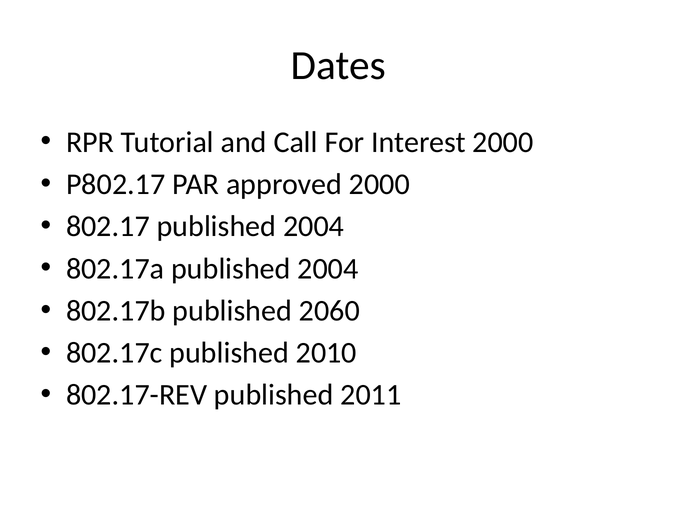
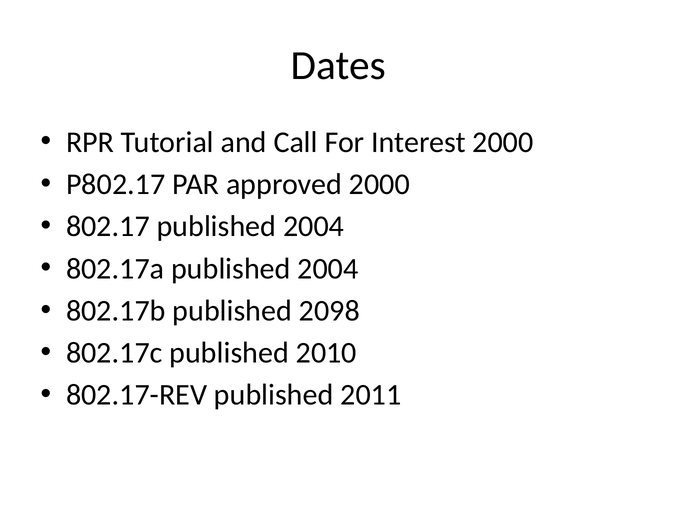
2060: 2060 -> 2098
